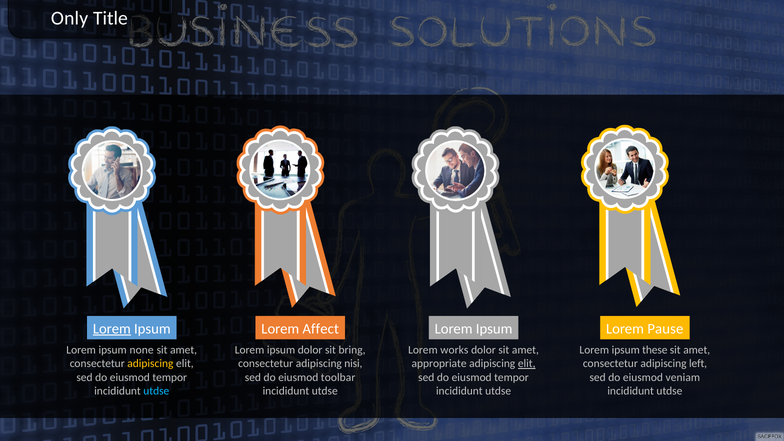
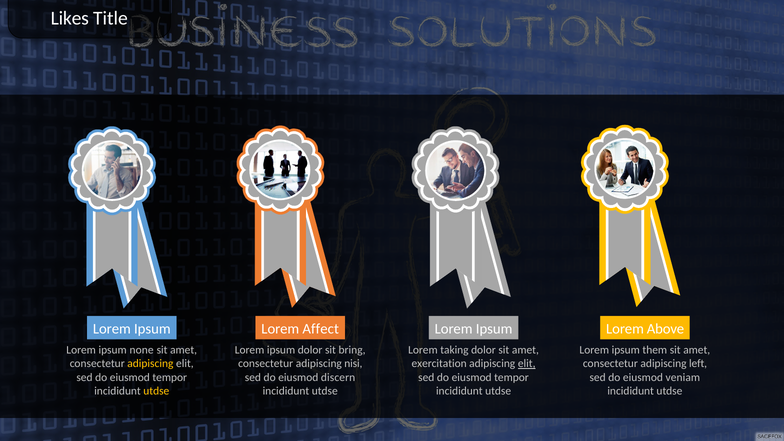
Only: Only -> Likes
Lorem at (112, 329) underline: present -> none
Pause: Pause -> Above
works: works -> taking
these: these -> them
appropriate: appropriate -> exercitation
toolbar: toolbar -> discern
utdse at (156, 391) colour: light blue -> yellow
